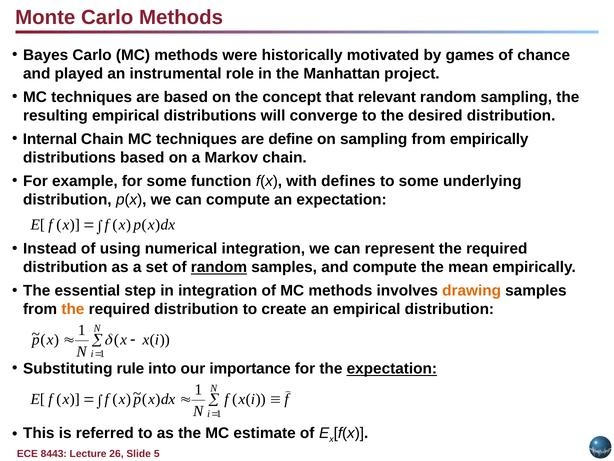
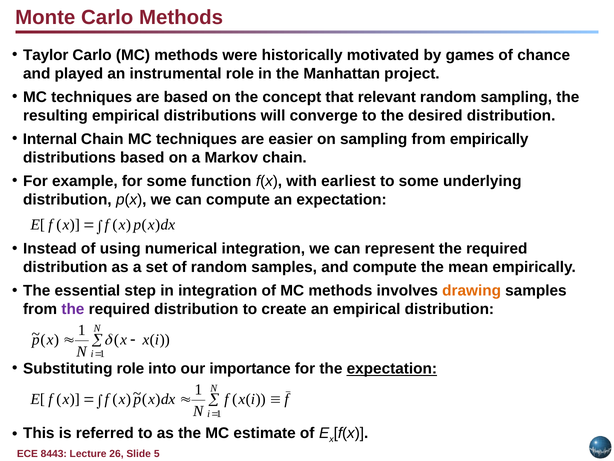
Bayes: Bayes -> Taylor
define: define -> easier
defines: defines -> earliest
random at (219, 267) underline: present -> none
the at (73, 309) colour: orange -> purple
Substituting rule: rule -> role
